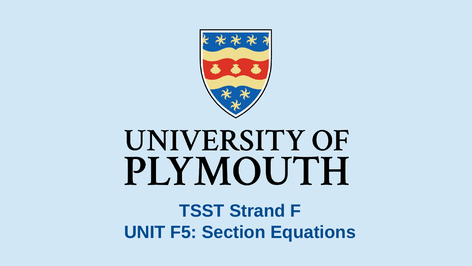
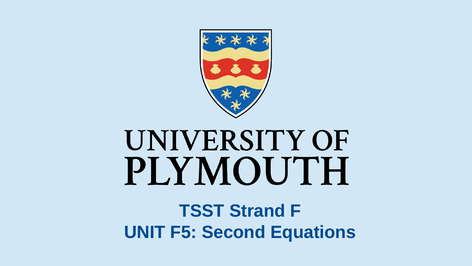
Section: Section -> Second
